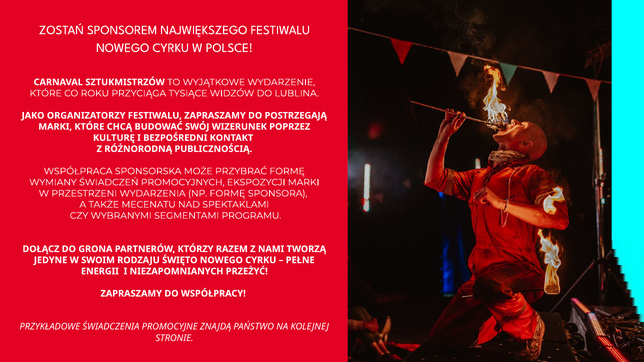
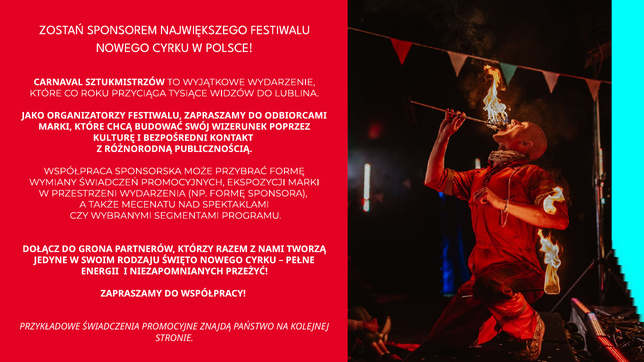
POSTRZEGAJĄ: POSTRZEGAJĄ -> ODBIORCAMI
